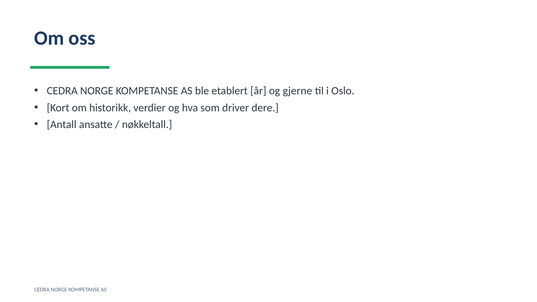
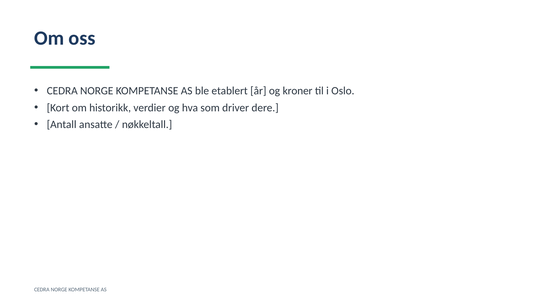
gjerne: gjerne -> kroner
